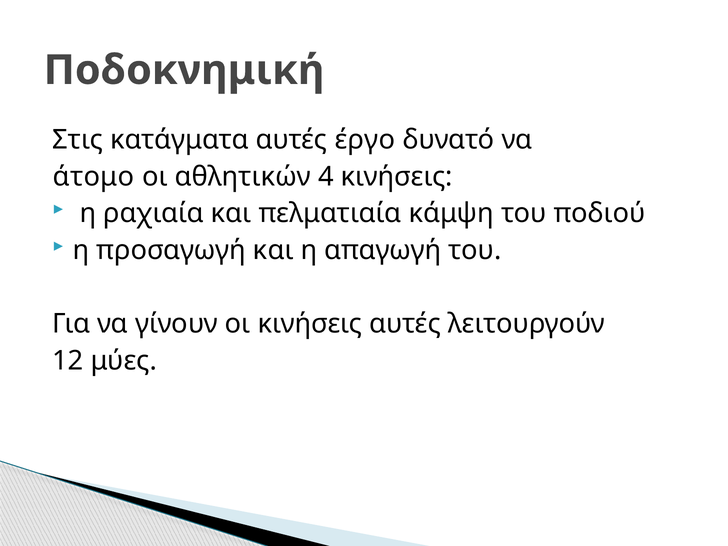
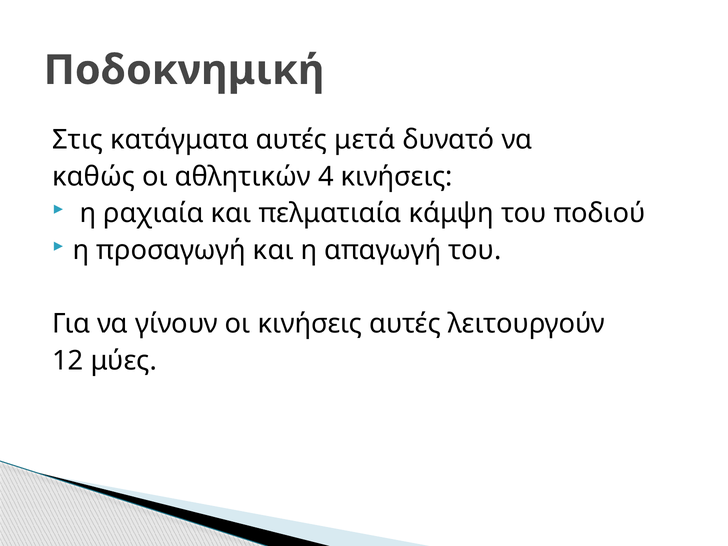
έργο: έργο -> μετά
άτομο: άτομο -> καθώς
